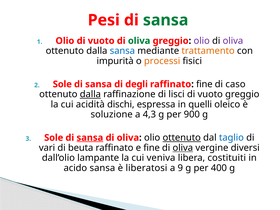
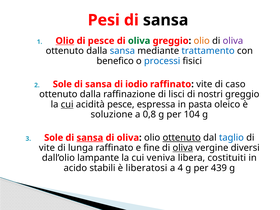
sansa at (166, 20) colour: green -> black
Olio at (65, 41) underline: none -> present
vuoto at (101, 41): vuoto -> pesce
olio at (202, 41) colour: purple -> orange
trattamento colour: orange -> blue
impurità: impurità -> benefico
processi colour: orange -> blue
degli: degli -> iodio
raffinato fine: fine -> vite
dalla at (90, 94) underline: present -> none
vuoto at (210, 94): vuoto -> nostri
cui at (67, 104) underline: none -> present
acidità dischi: dischi -> pesce
quelli: quelli -> pasta
4,3: 4,3 -> 0,8
900: 900 -> 104
vari at (47, 148): vari -> vite
beuta: beuta -> lunga
acido sansa: sansa -> stabili
9: 9 -> 4
400: 400 -> 439
